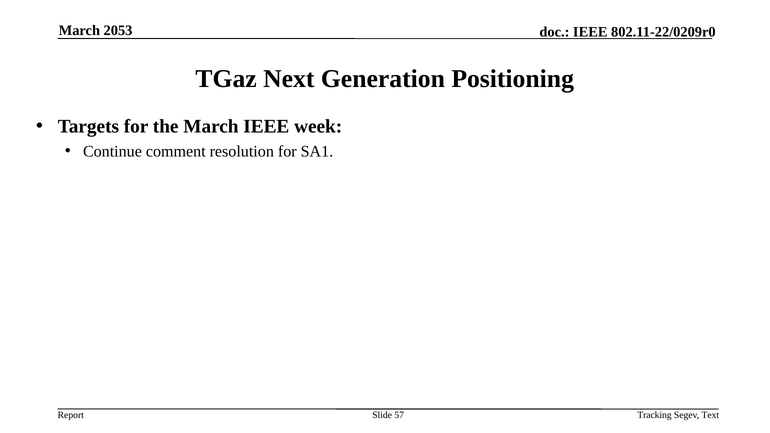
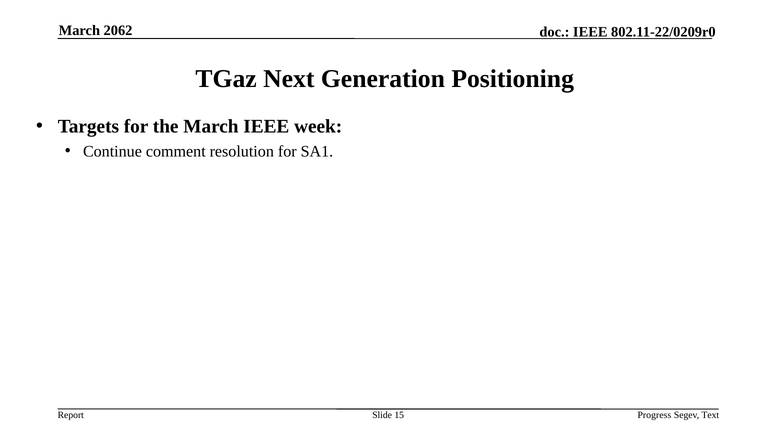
2053: 2053 -> 2062
57: 57 -> 15
Tracking: Tracking -> Progress
